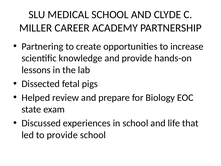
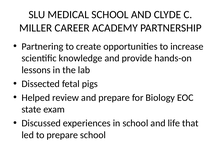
to provide: provide -> prepare
